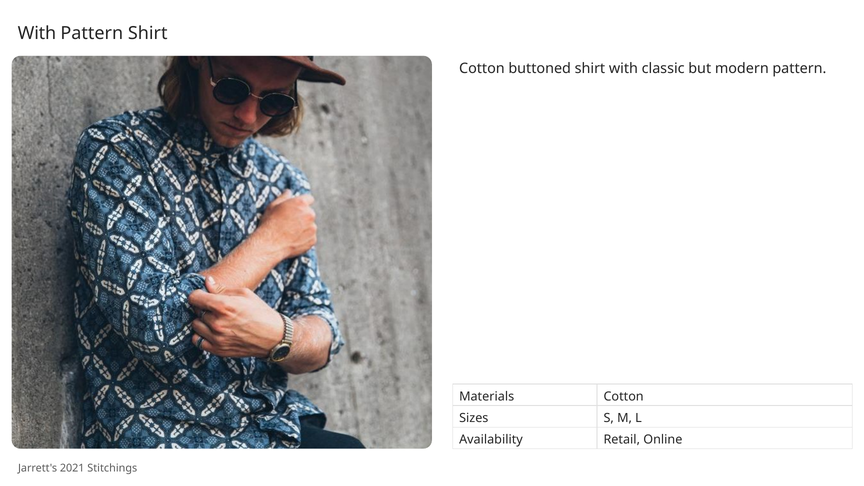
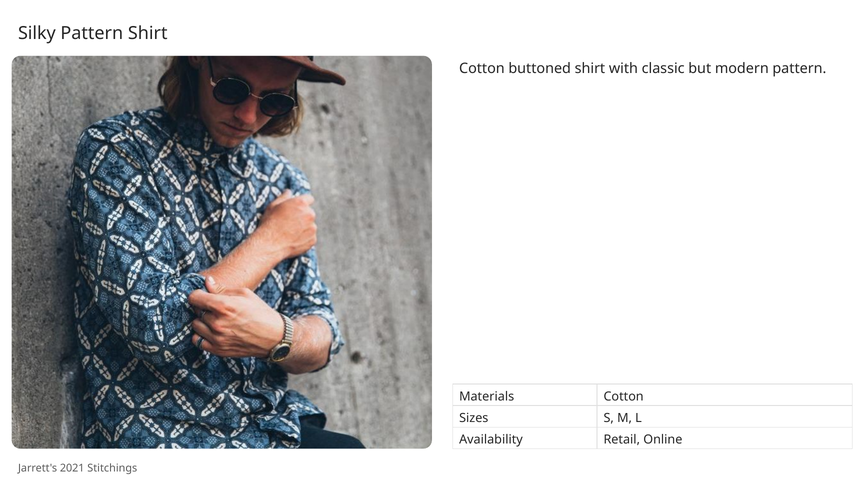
With at (37, 33): With -> Silky
